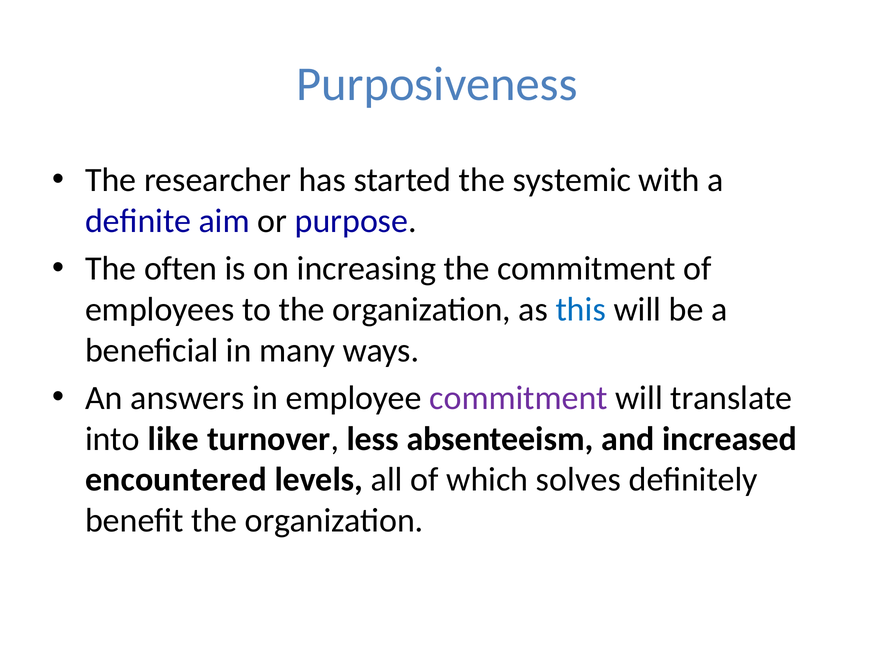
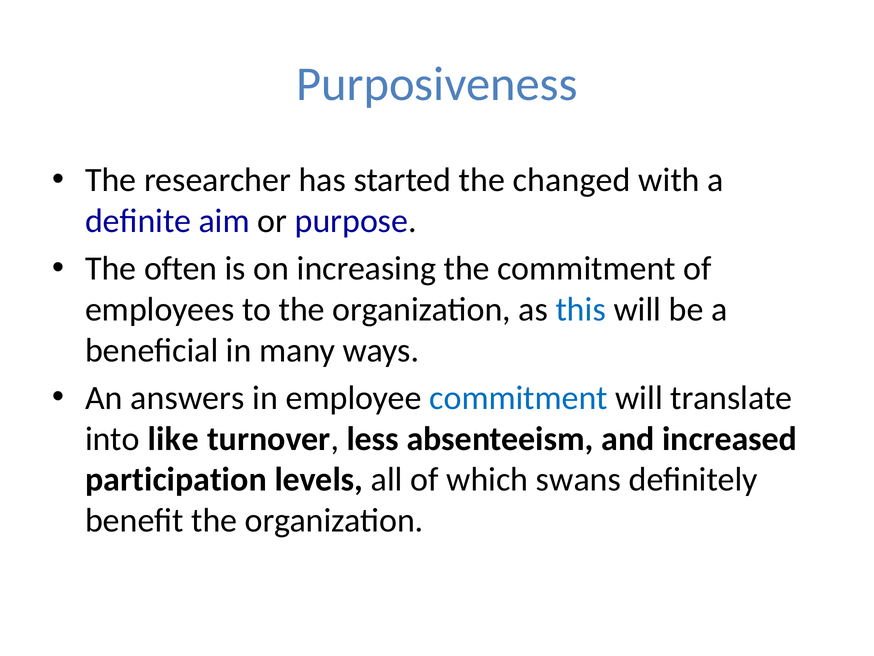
systemic: systemic -> changed
commitment at (519, 398) colour: purple -> blue
encountered: encountered -> participation
solves: solves -> swans
